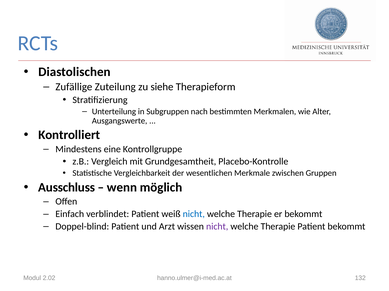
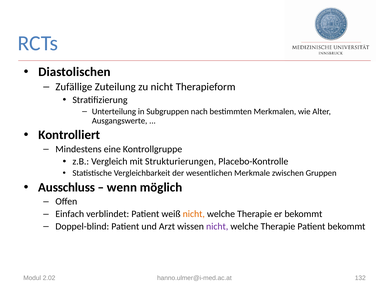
zu siehe: siehe -> nicht
Grundgesamtheit: Grundgesamtheit -> Strukturierungen
nicht at (194, 214) colour: blue -> orange
